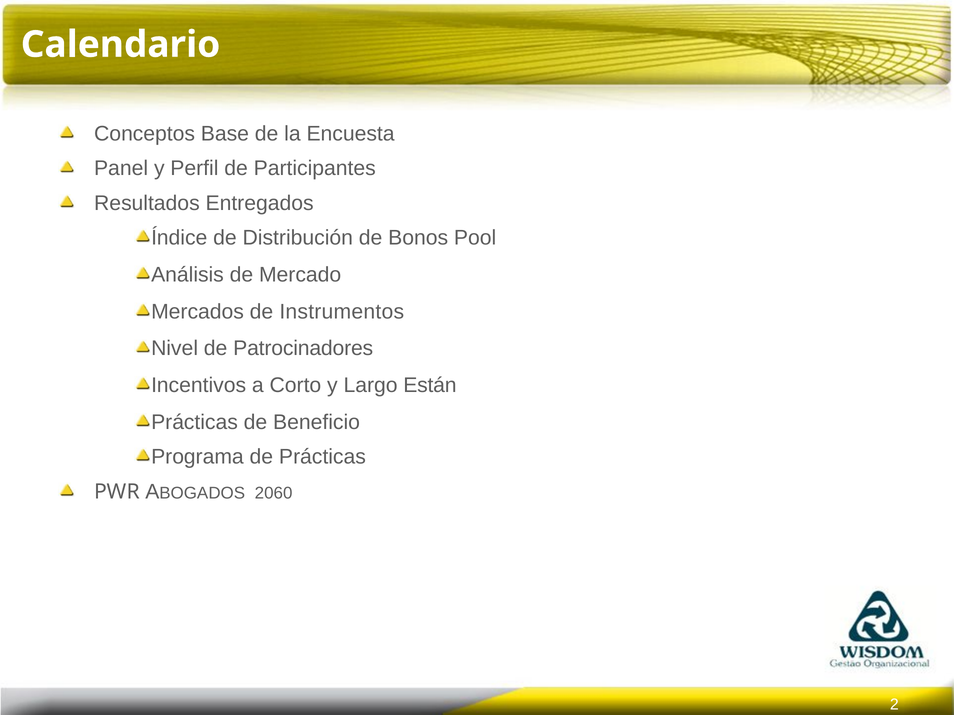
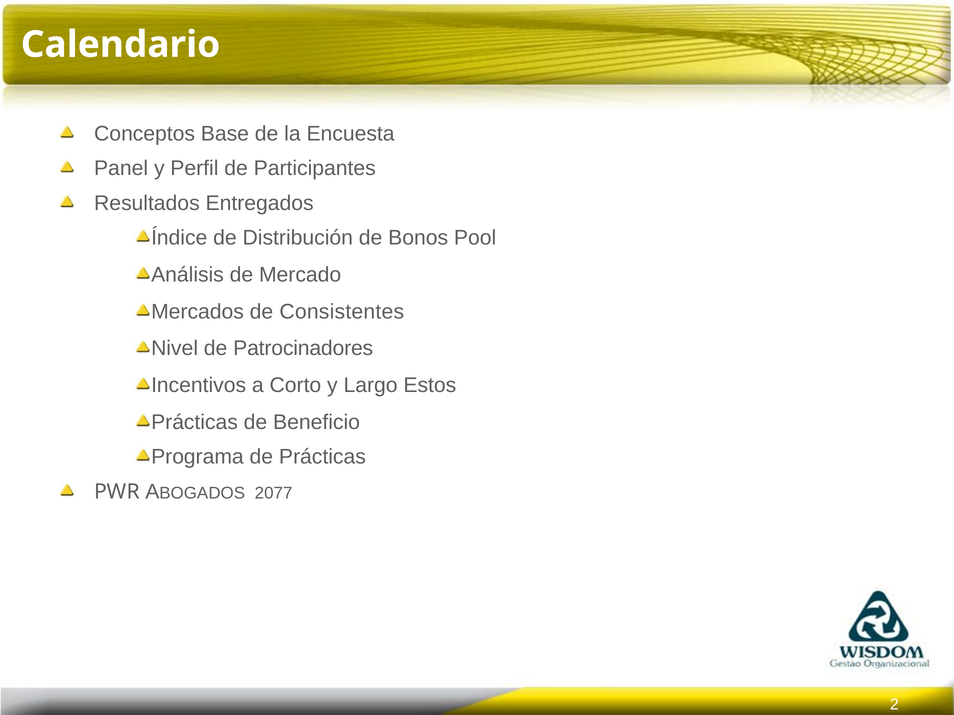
Instrumentos: Instrumentos -> Consistentes
Están: Están -> Estos
2060: 2060 -> 2077
